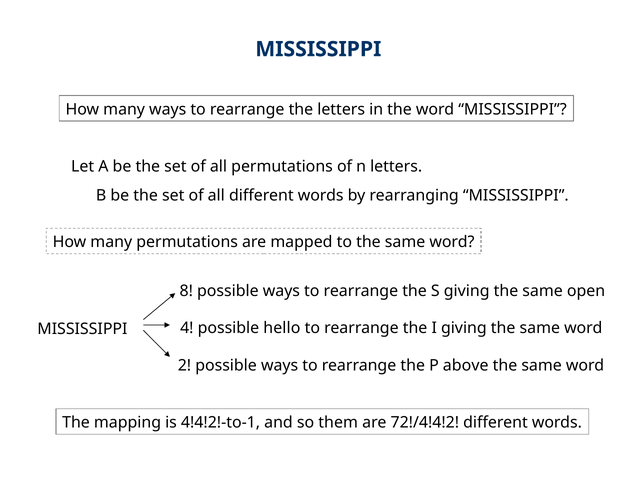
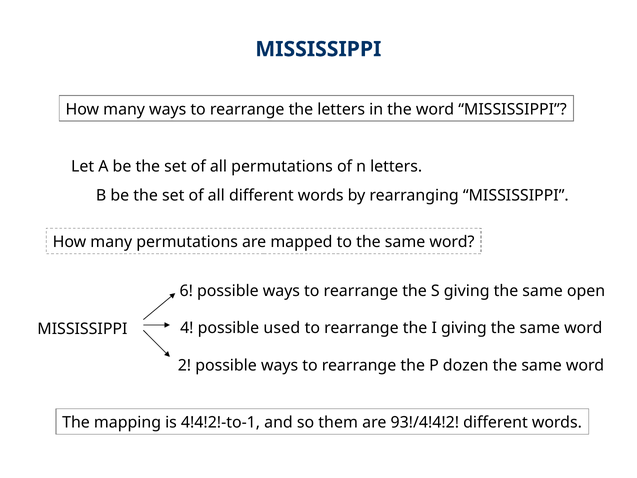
8: 8 -> 6
hello: hello -> used
above: above -> dozen
72!/4!4!2: 72!/4!4!2 -> 93!/4!4!2
